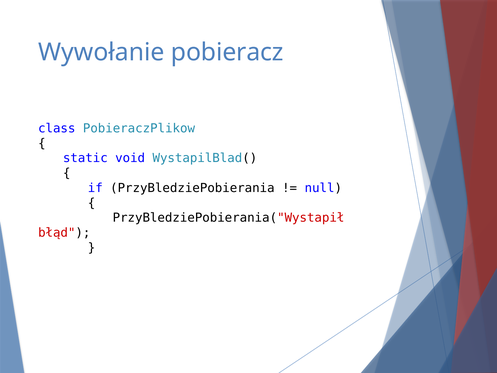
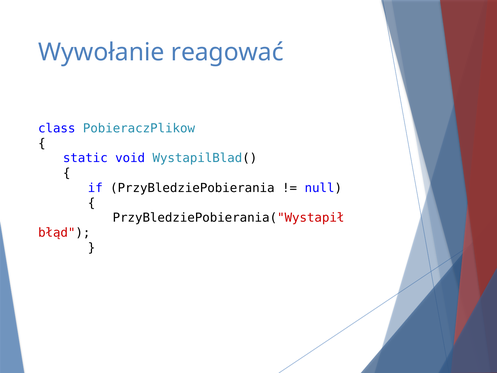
pobieracz: pobieracz -> reagować
